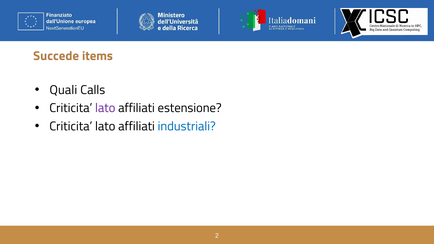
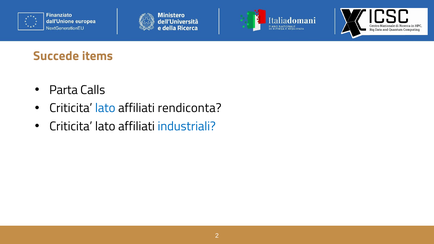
Quali: Quali -> Parta
lato at (105, 108) colour: purple -> blue
estensione: estensione -> rendiconta
